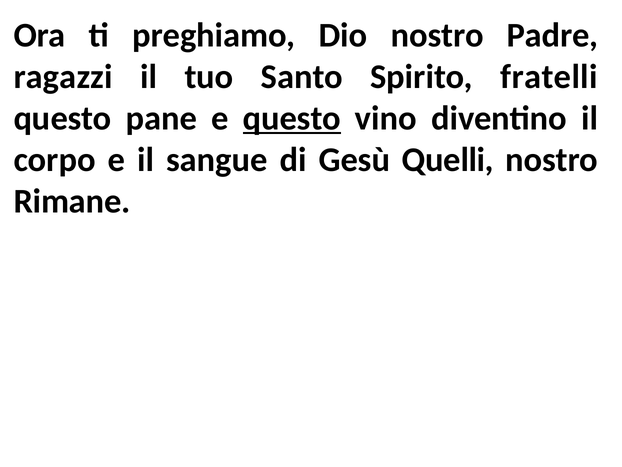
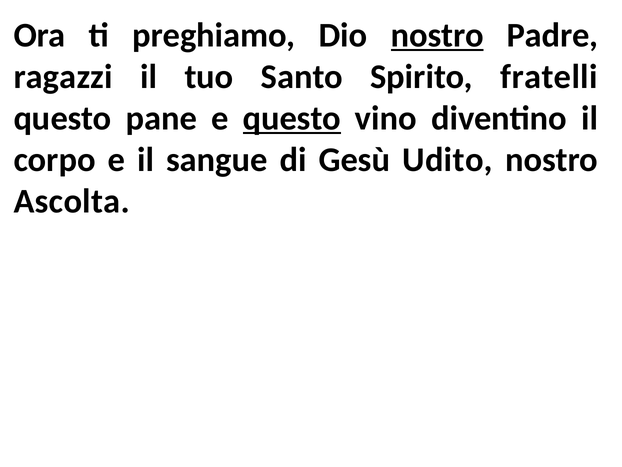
nostro at (437, 35) underline: none -> present
Quelli: Quelli -> Udito
Rimane: Rimane -> Ascolta
